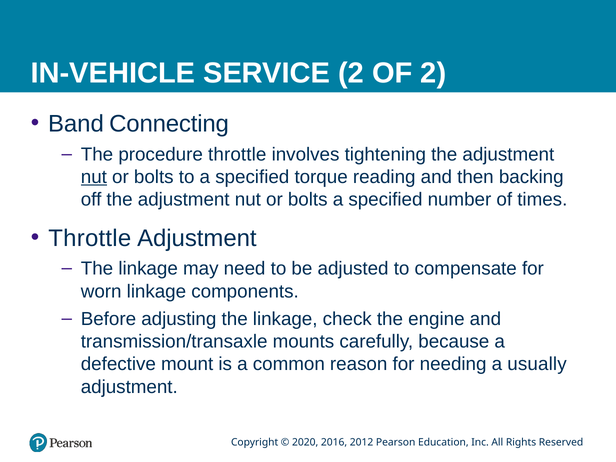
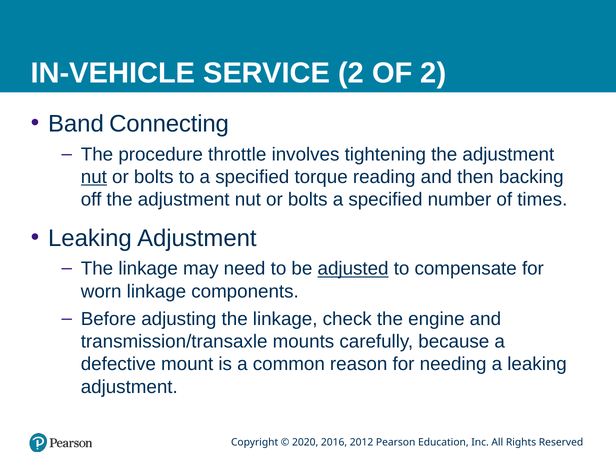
Throttle at (90, 238): Throttle -> Leaking
adjusted underline: none -> present
a usually: usually -> leaking
